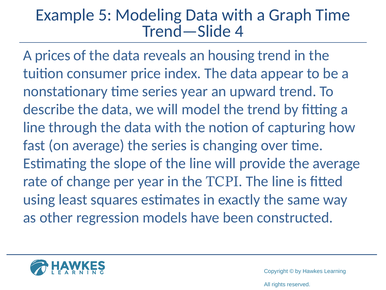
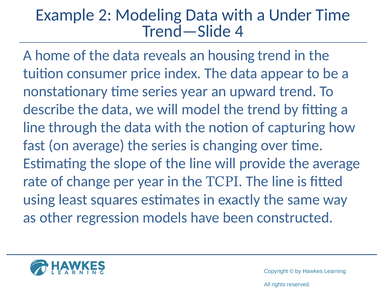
5: 5 -> 2
Graph: Graph -> Under
prices: prices -> home
